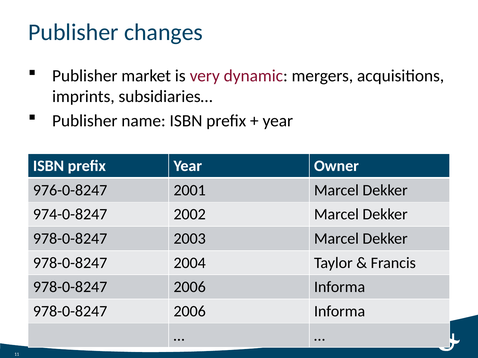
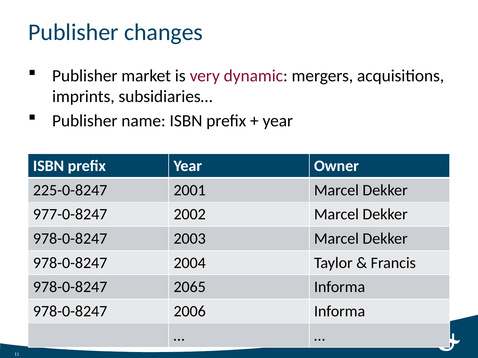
976-0-8247: 976-0-8247 -> 225-0-8247
974-0-8247: 974-0-8247 -> 977-0-8247
2006 at (190, 287): 2006 -> 2065
